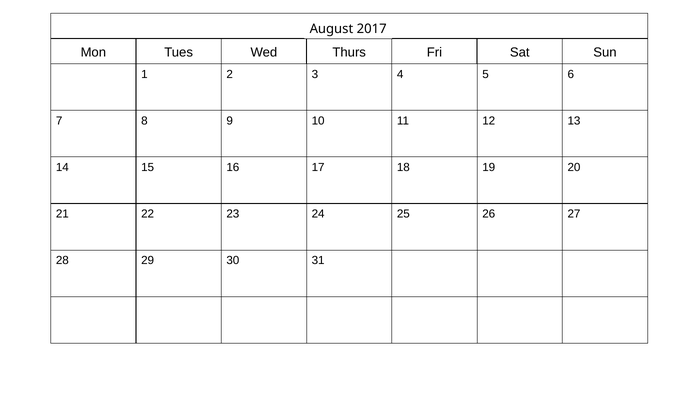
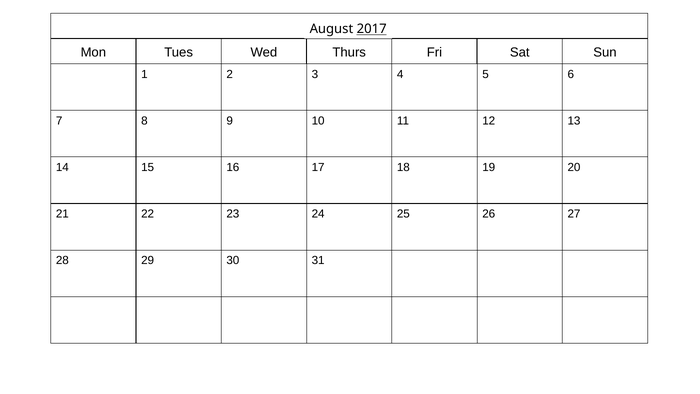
2017 underline: none -> present
